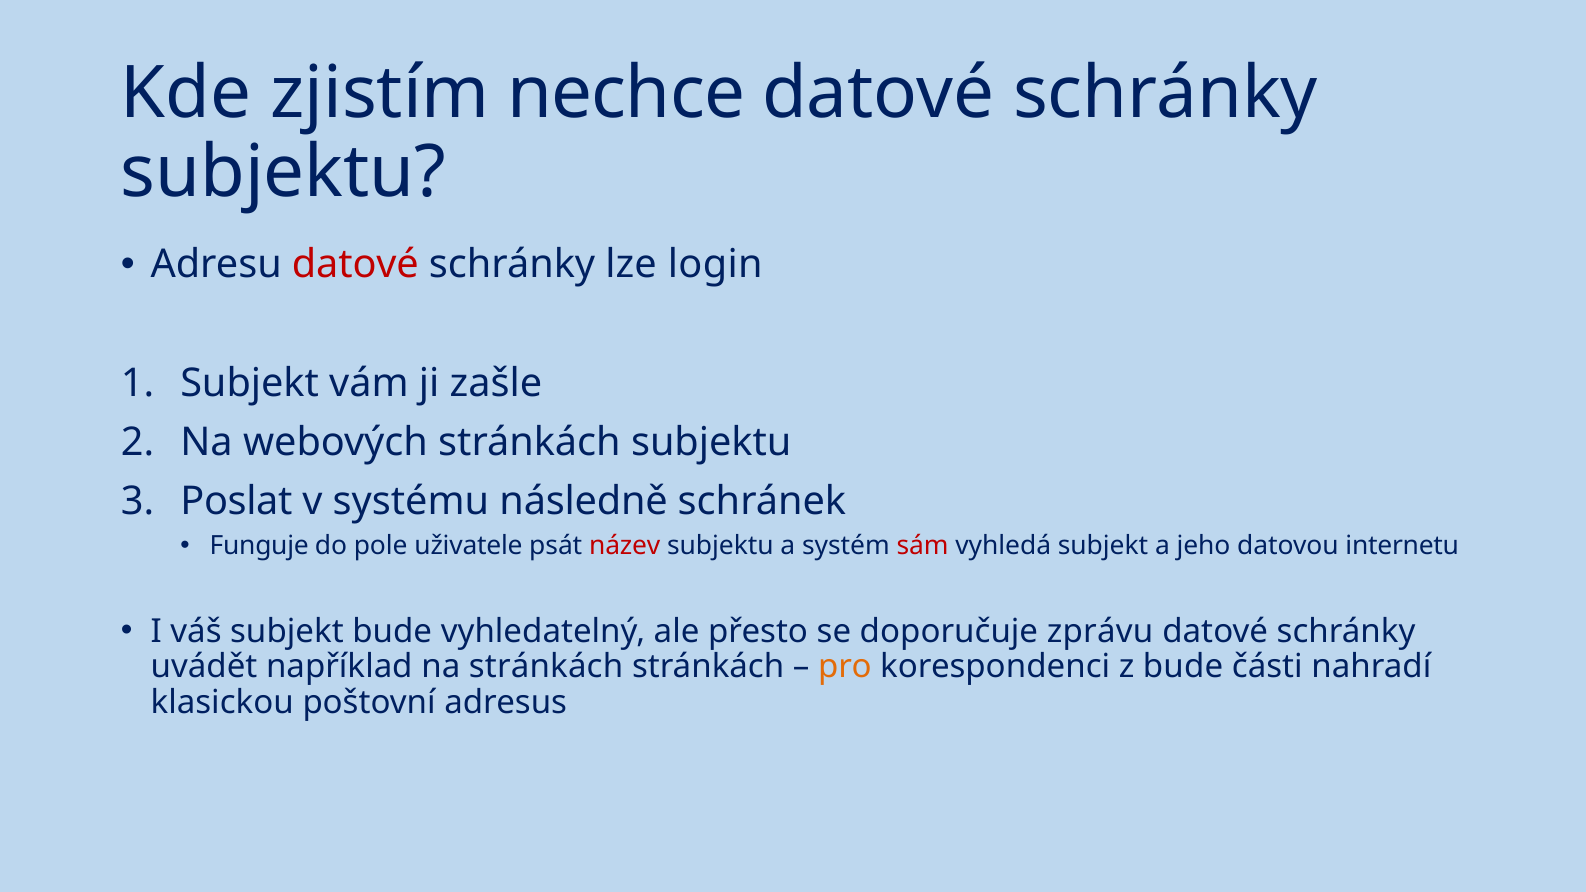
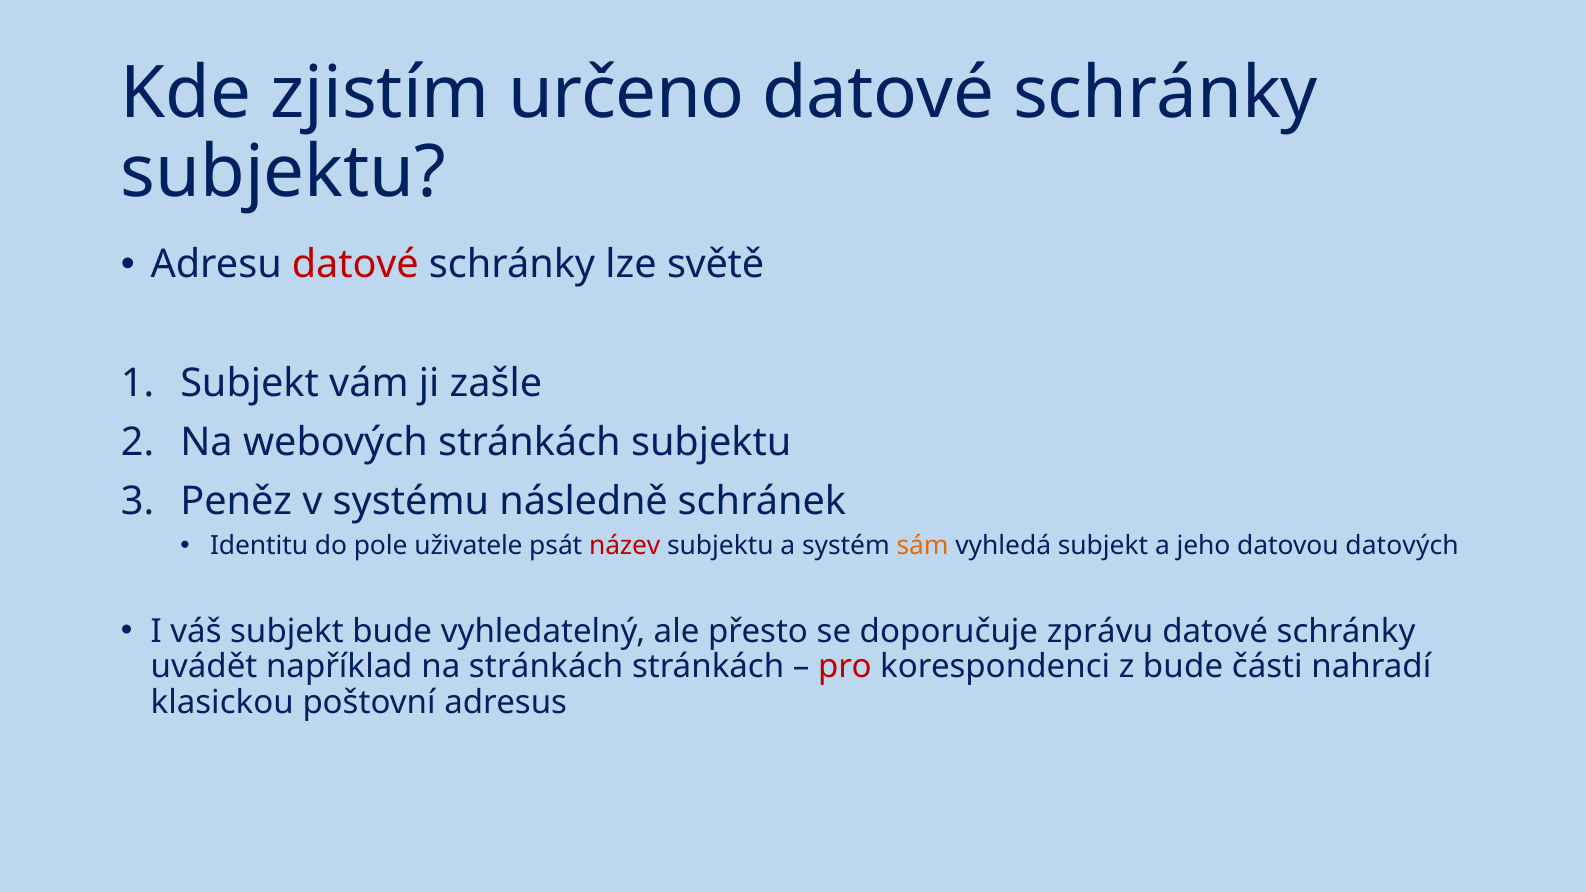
nechce: nechce -> určeno
login: login -> světě
Poslat: Poslat -> Peněz
Funguje: Funguje -> Identitu
sám colour: red -> orange
internetu: internetu -> datových
pro colour: orange -> red
